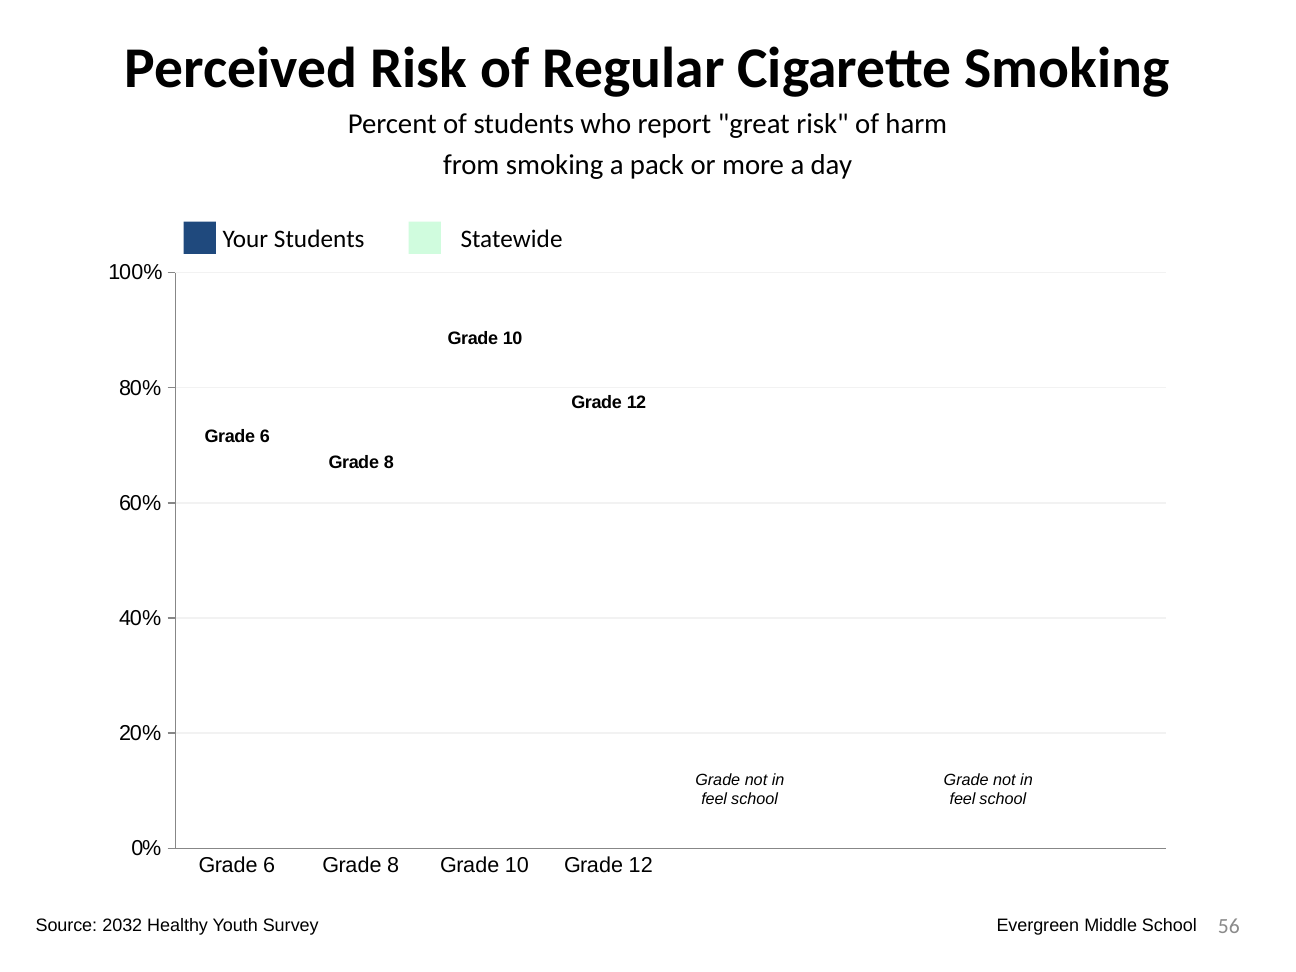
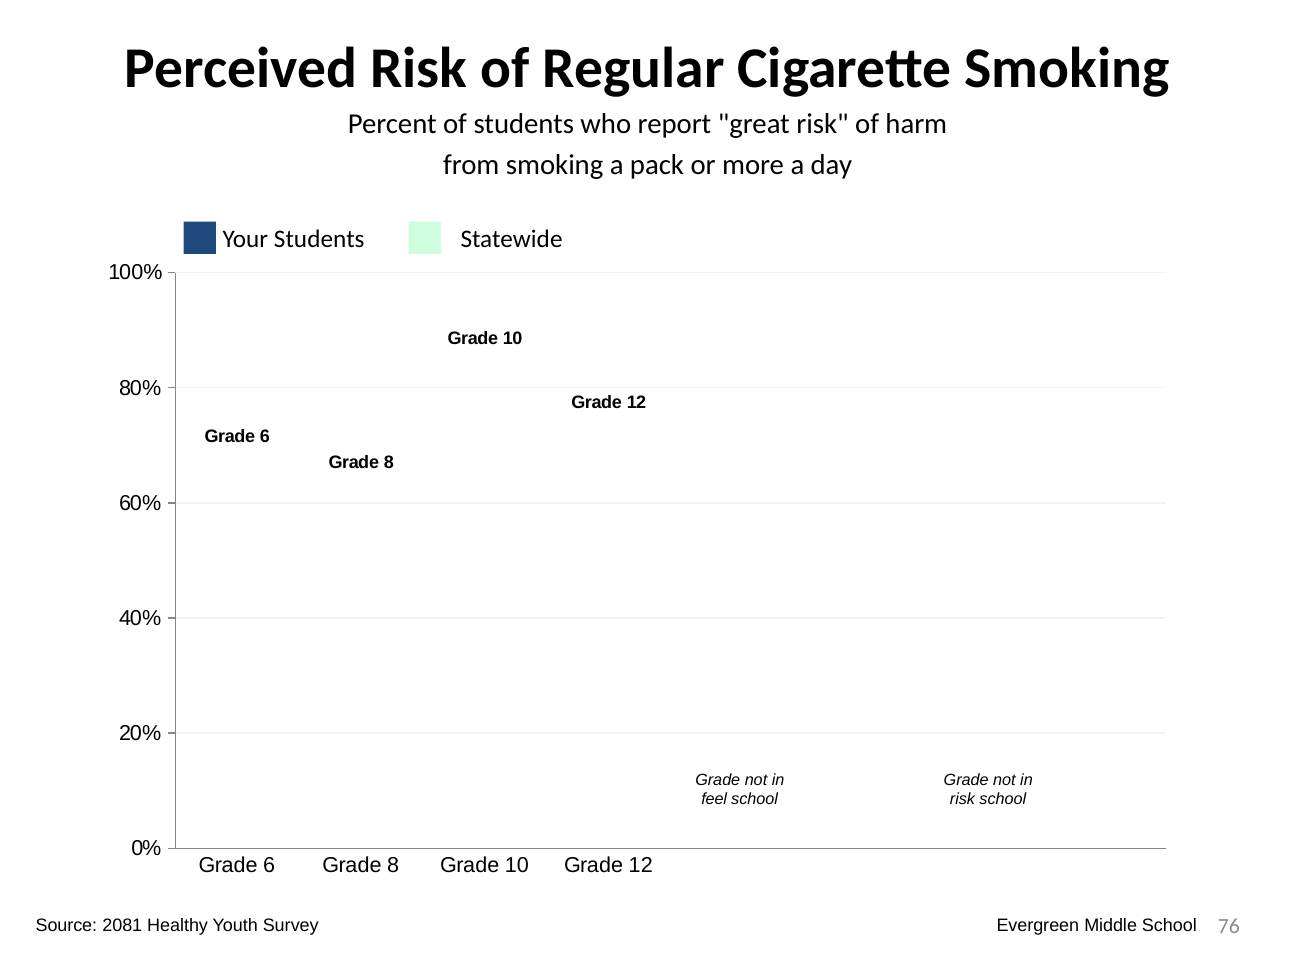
feel at (963, 799): feel -> risk
2032: 2032 -> 2081
56: 56 -> 76
